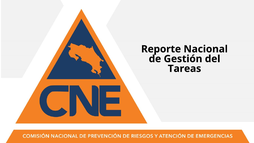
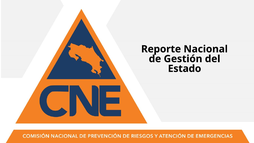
Tareas: Tareas -> Estado
